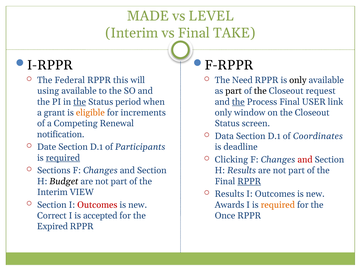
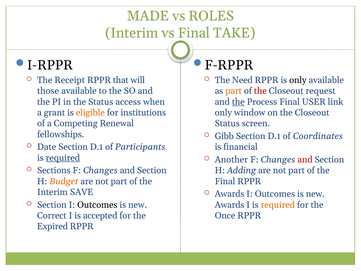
LEVEL: LEVEL -> ROLES
Federal: Federal -> Receipt
this: this -> that
using: using -> those
part at (234, 91) colour: black -> orange
the at (260, 91) colour: black -> red
the at (80, 102) underline: present -> none
period: period -> access
increments: increments -> institutions
notification: notification -> fellowships
Data: Data -> Gibb
deadline: deadline -> financial
Clicking: Clicking -> Another
H Results: Results -> Adding
Budget colour: black -> orange
RPPR at (249, 181) underline: present -> none
VIEW: VIEW -> SAVE
Results at (229, 194): Results -> Awards
Outcomes at (97, 205) colour: red -> black
